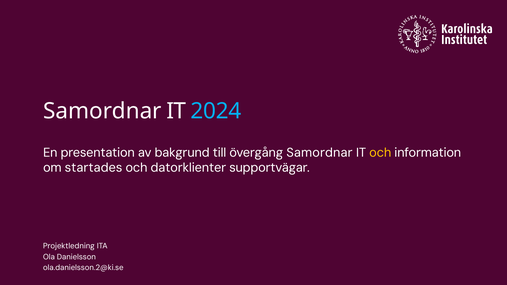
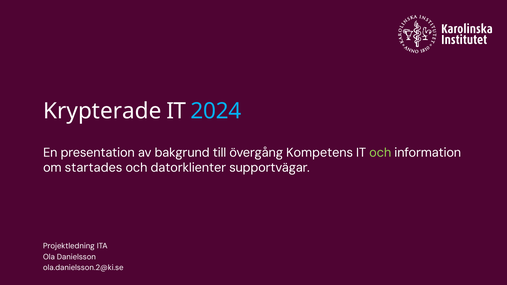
Samordnar at (102, 111): Samordnar -> Krypterade
övergång Samordnar: Samordnar -> Kompetens
och at (380, 153) colour: yellow -> light green
